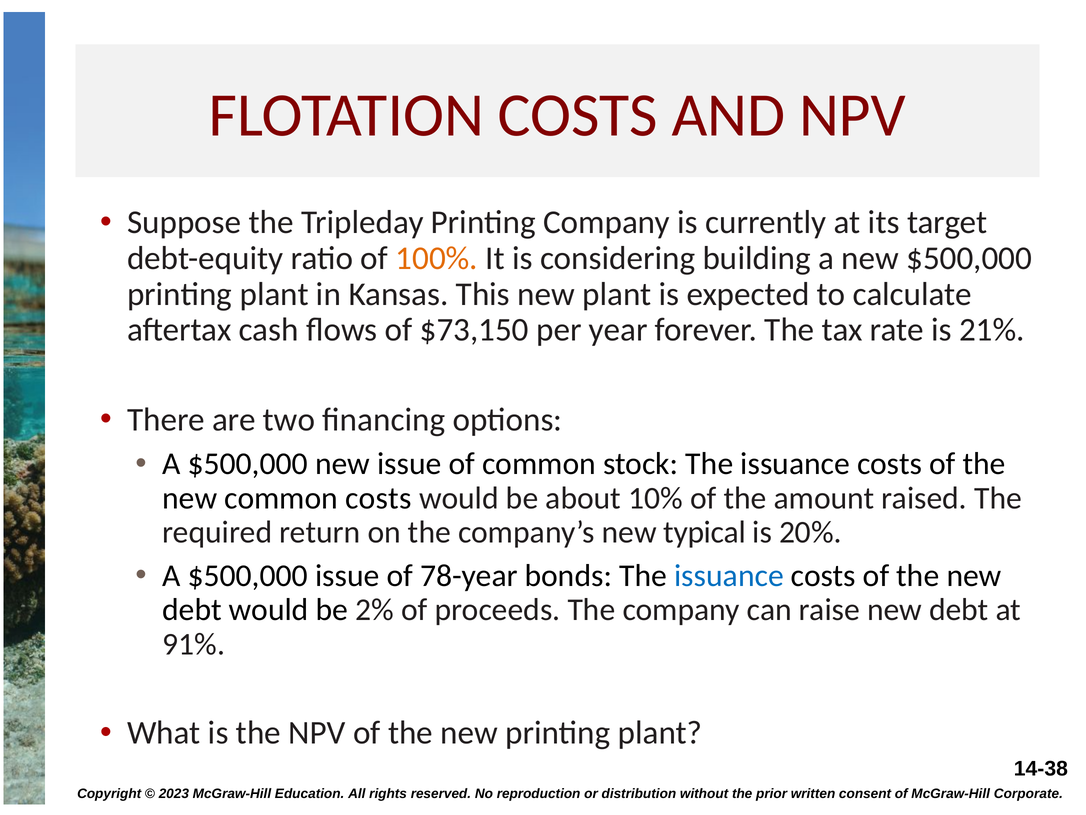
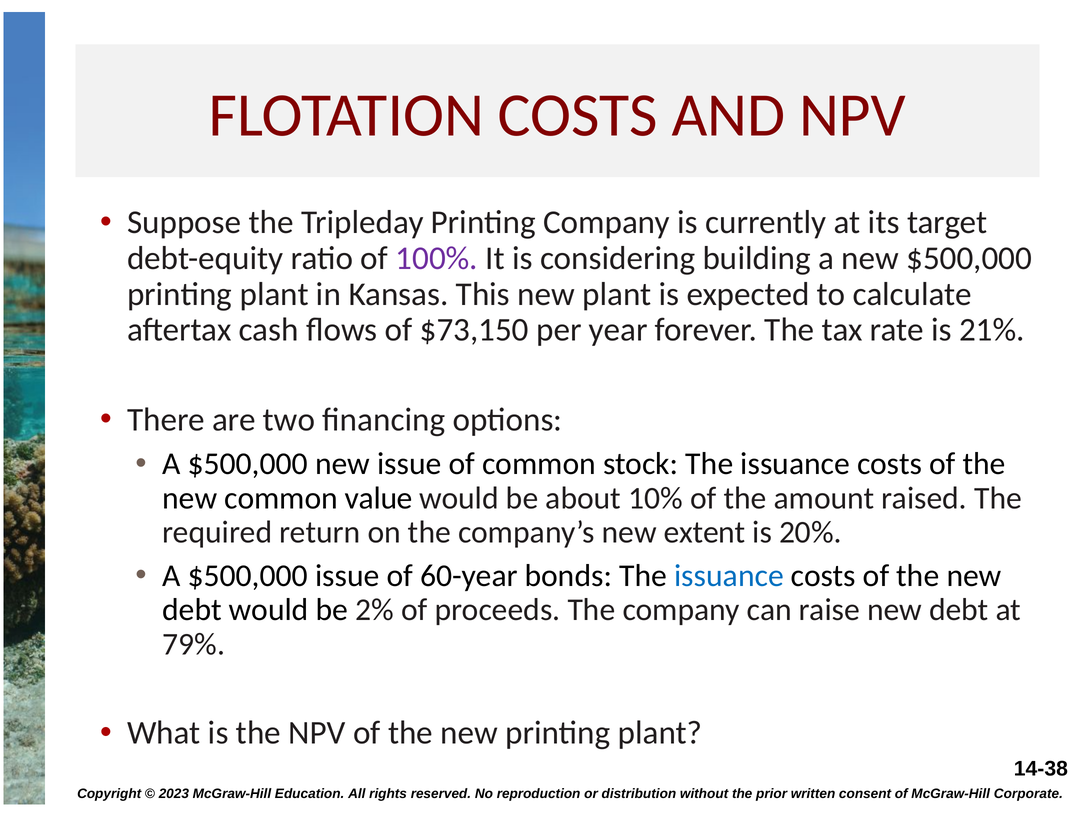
100% colour: orange -> purple
common costs: costs -> value
typical: typical -> extent
78-year: 78-year -> 60-year
91%: 91% -> 79%
